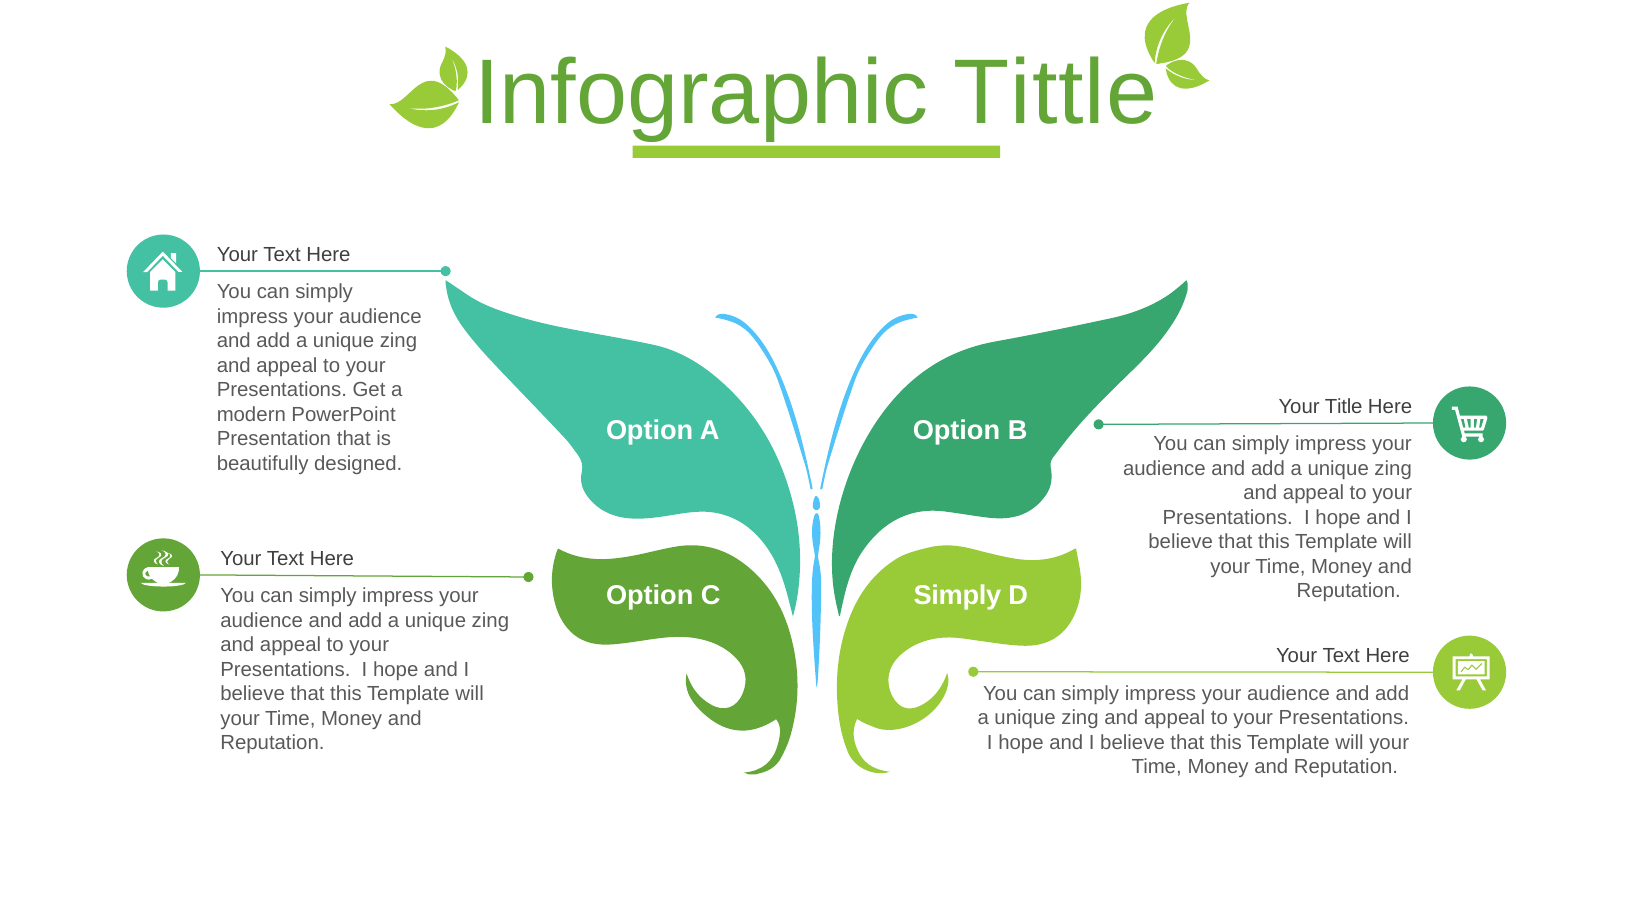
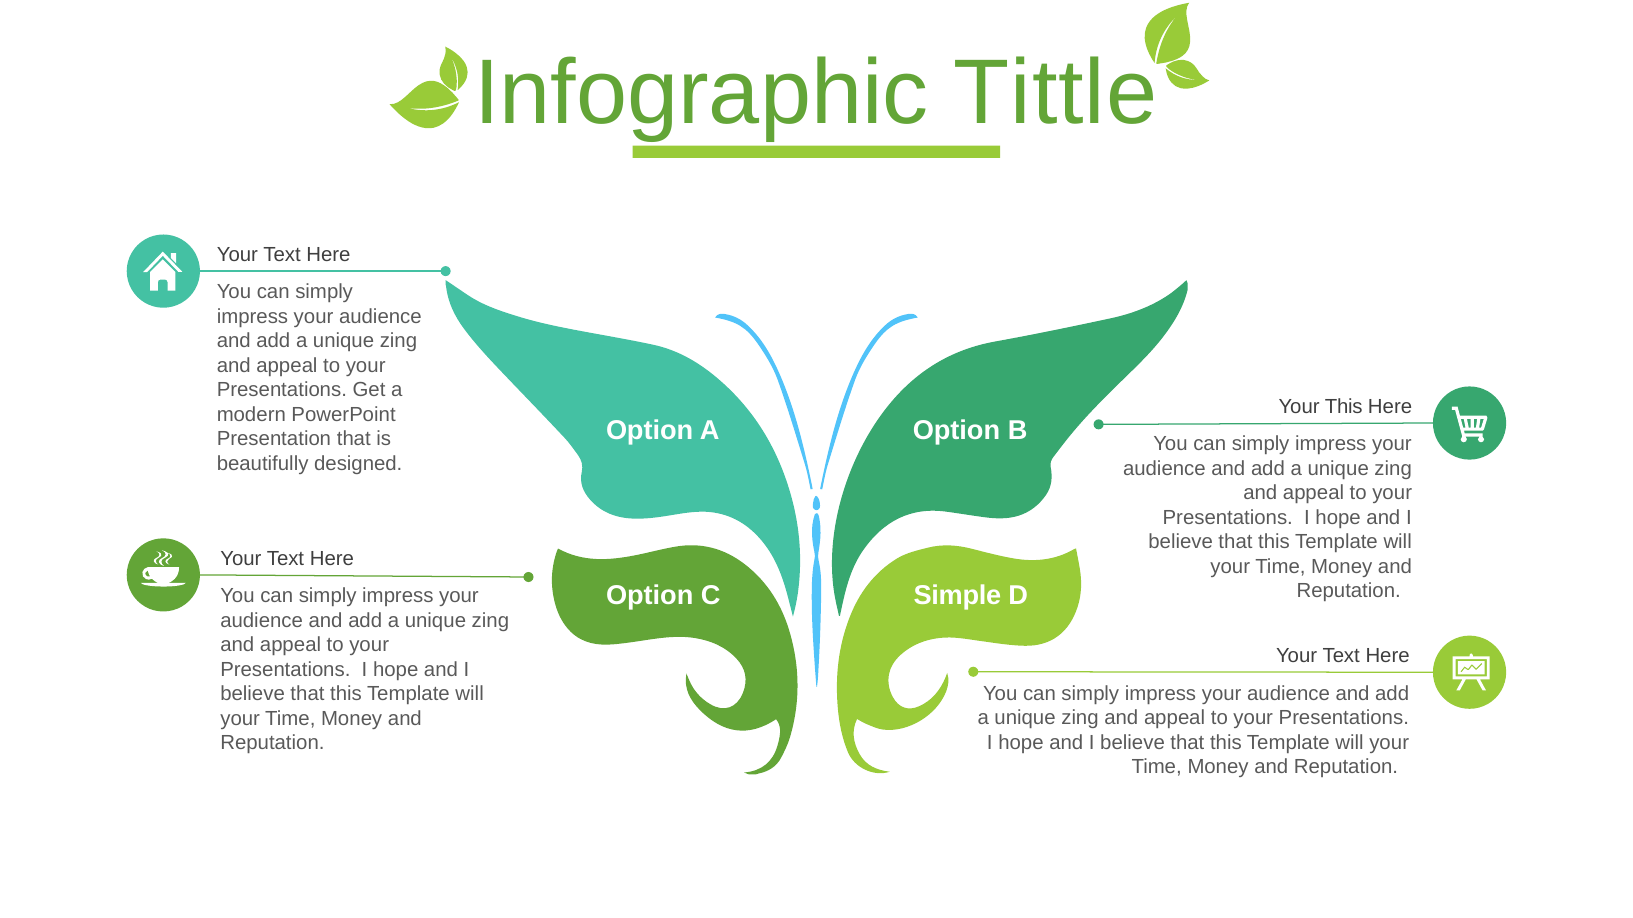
Your Title: Title -> This
C Simply: Simply -> Simple
